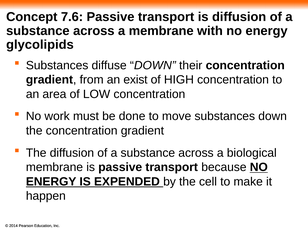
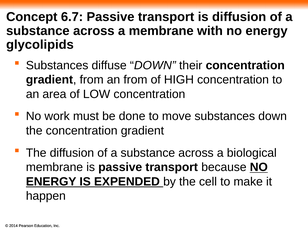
7.6: 7.6 -> 6.7
an exist: exist -> from
